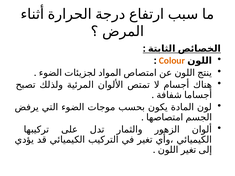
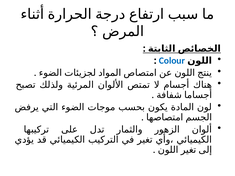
Colour colour: orange -> blue
